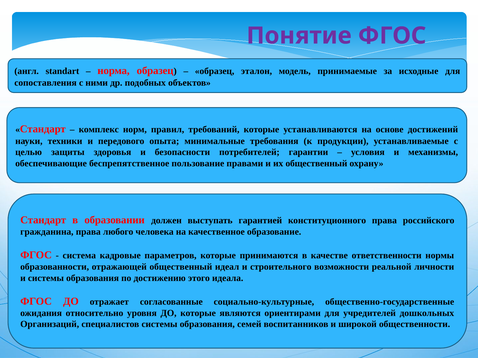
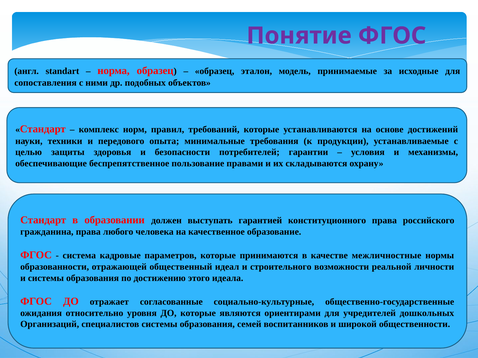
их общественный: общественный -> складываются
ответственности: ответственности -> межличностные
